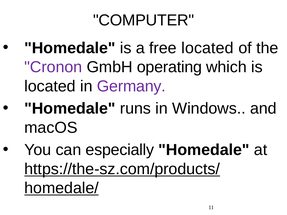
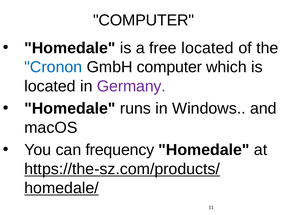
Cronon colour: purple -> blue
GmbH operating: operating -> computer
especially: especially -> frequency
